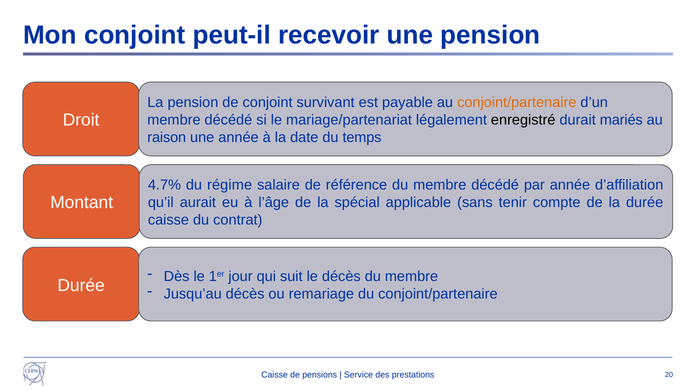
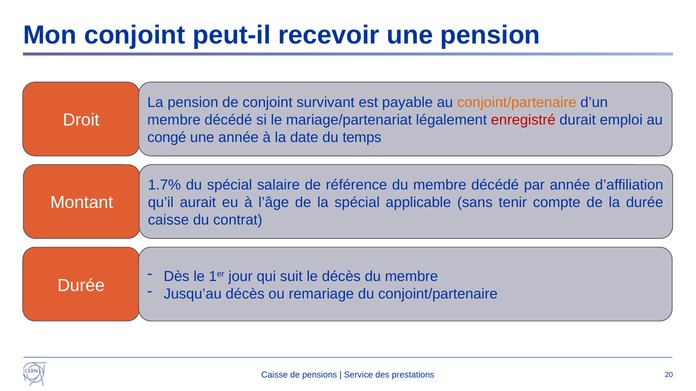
enregistré colour: black -> red
mariés: mariés -> emploi
raison: raison -> congé
4.7%: 4.7% -> 1.7%
du régime: régime -> spécial
